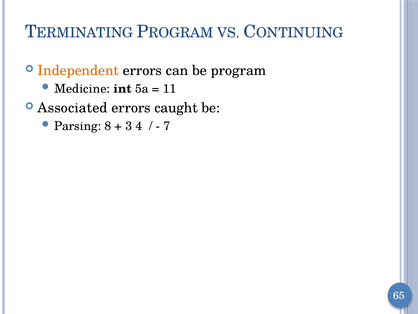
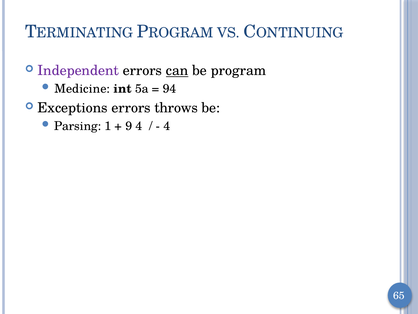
Independent colour: orange -> purple
can underline: none -> present
11: 11 -> 94
Associated: Associated -> Exceptions
caught: caught -> throws
8: 8 -> 1
3: 3 -> 9
7 at (167, 126): 7 -> 4
